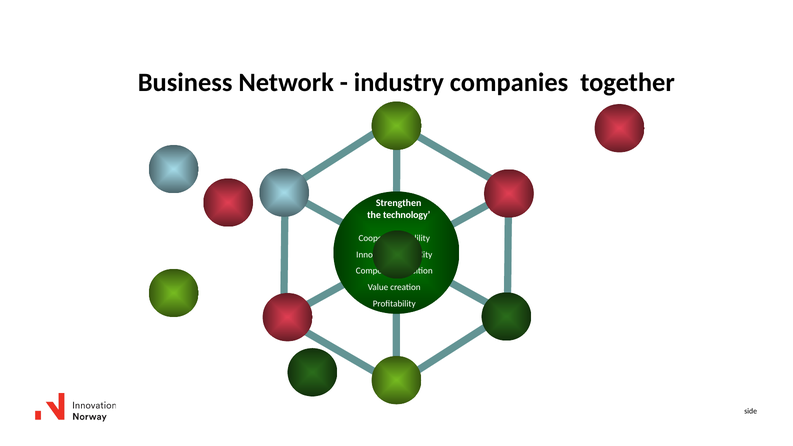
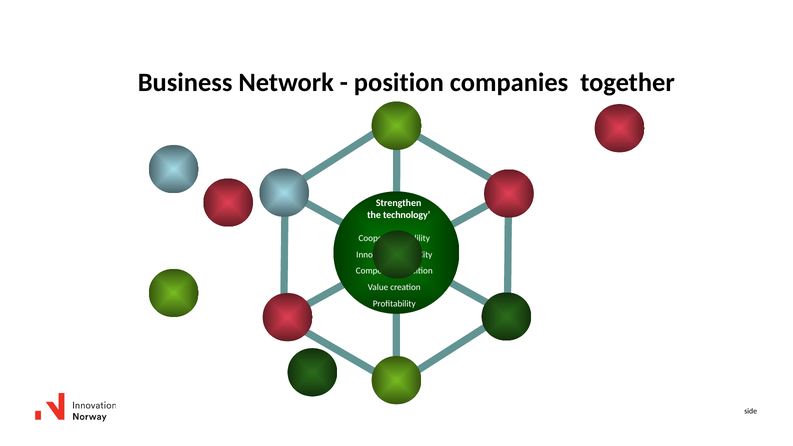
industry at (399, 82): industry -> position
